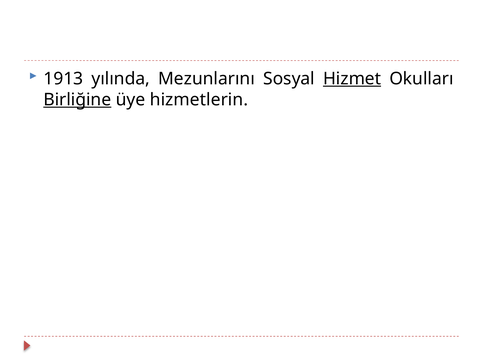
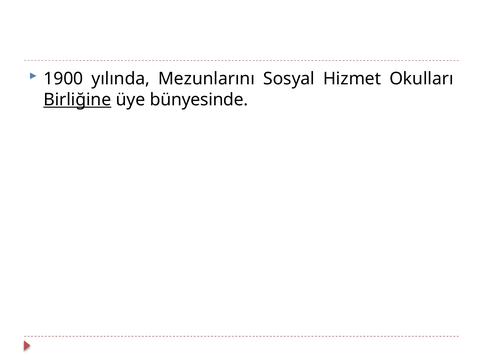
1913: 1913 -> 1900
Hizmet underline: present -> none
hizmetlerin: hizmetlerin -> bünyesinde
